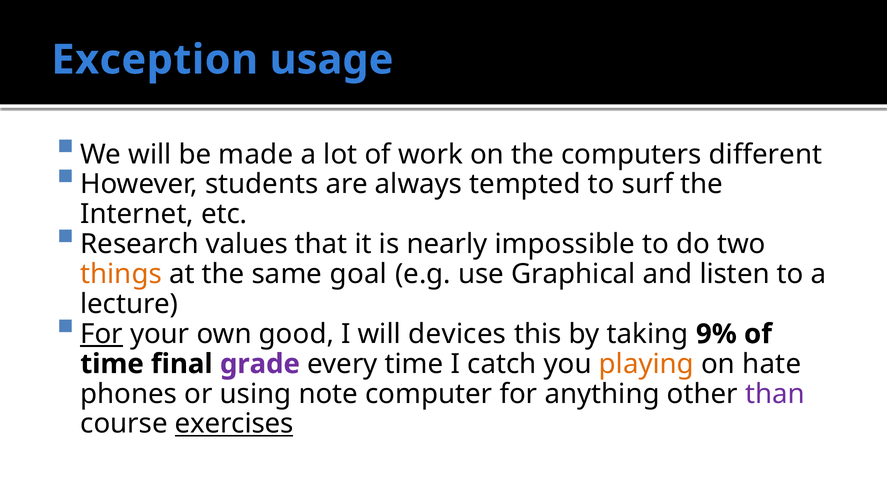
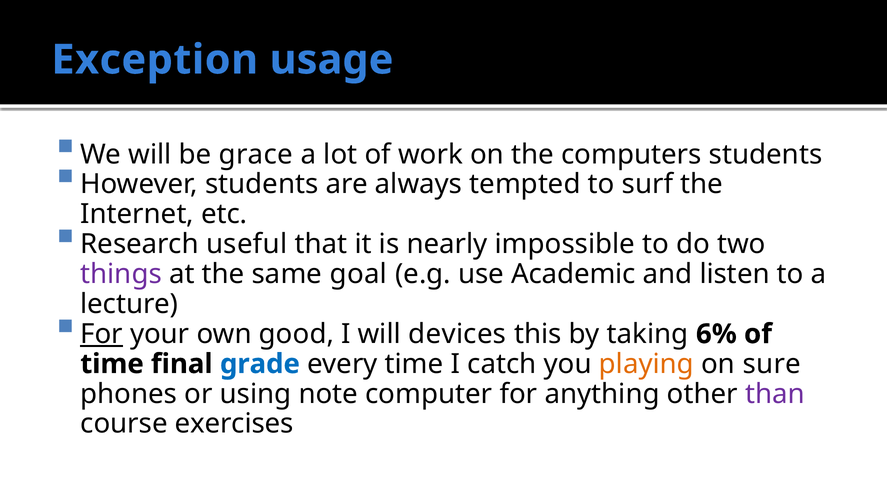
made: made -> grace
computers different: different -> students
values: values -> useful
things colour: orange -> purple
Graphical: Graphical -> Academic
9%: 9% -> 6%
grade colour: purple -> blue
hate: hate -> sure
exercises underline: present -> none
